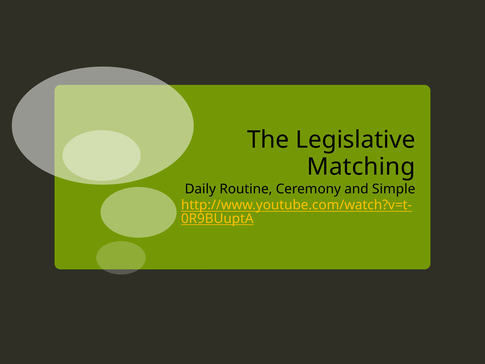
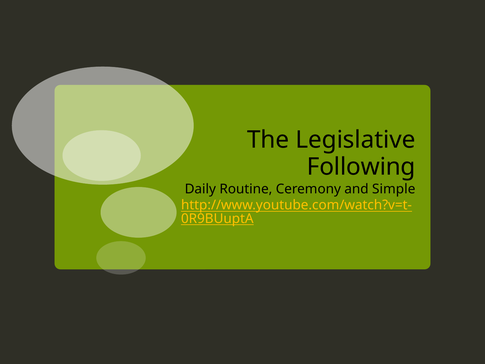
Matching: Matching -> Following
